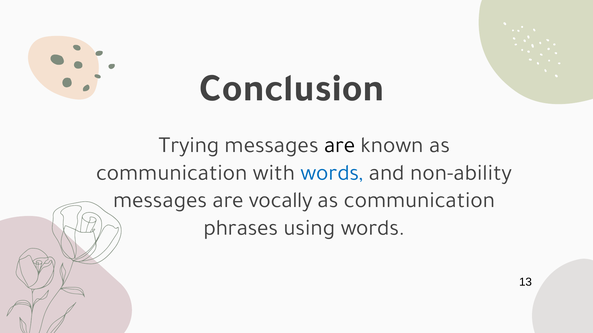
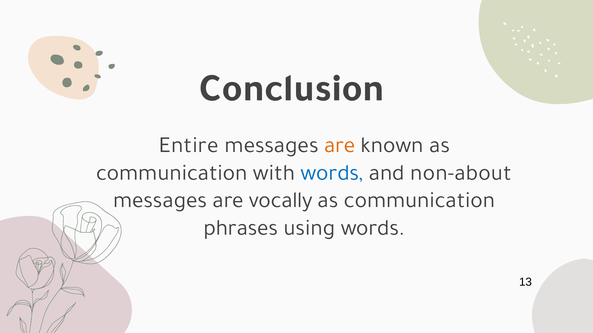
Trying: Trying -> Entire
are at (340, 145) colour: black -> orange
non-ability: non-ability -> non-about
